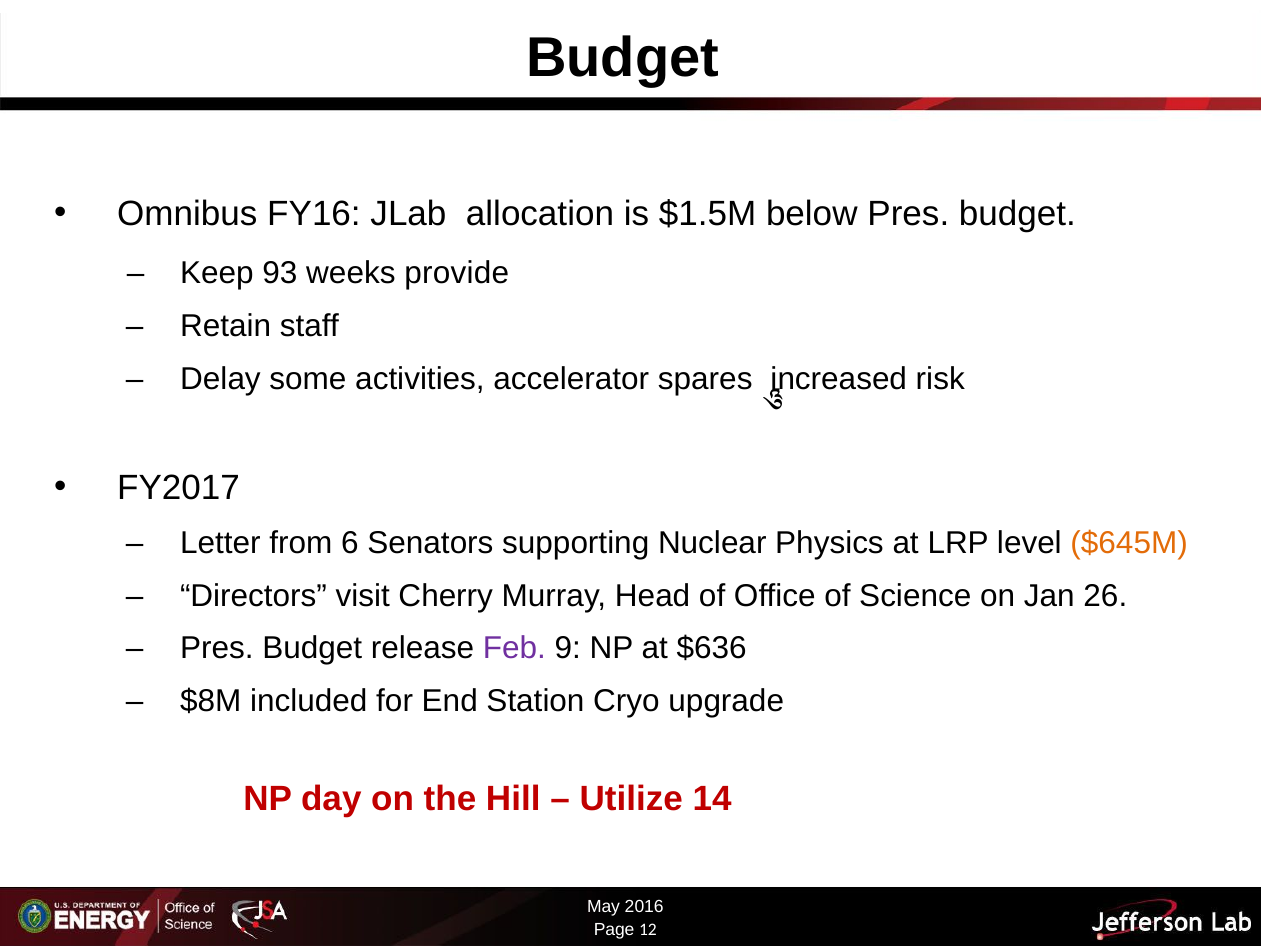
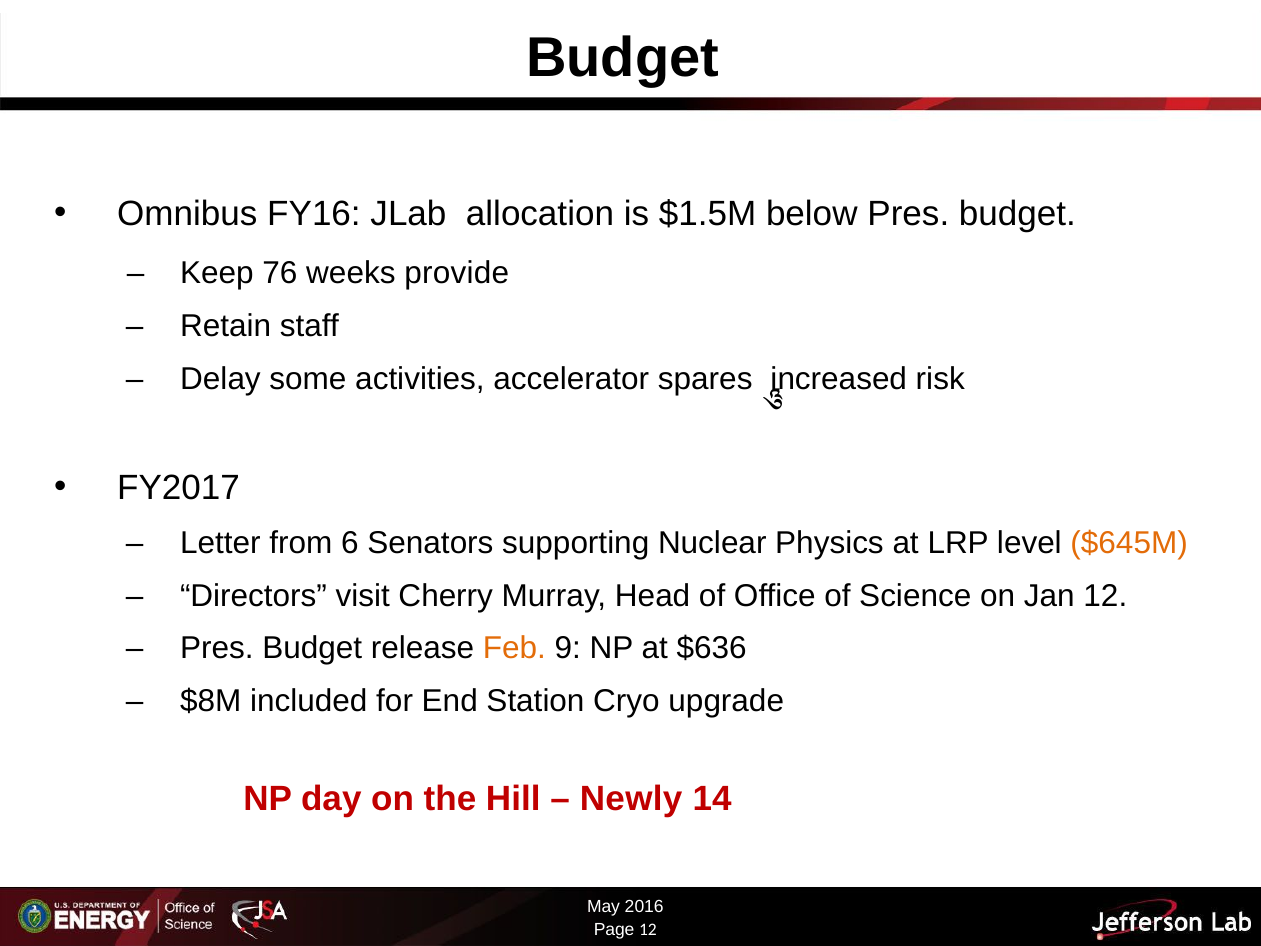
93: 93 -> 76
Jan 26: 26 -> 12
Feb colour: purple -> orange
Utilize: Utilize -> Newly
